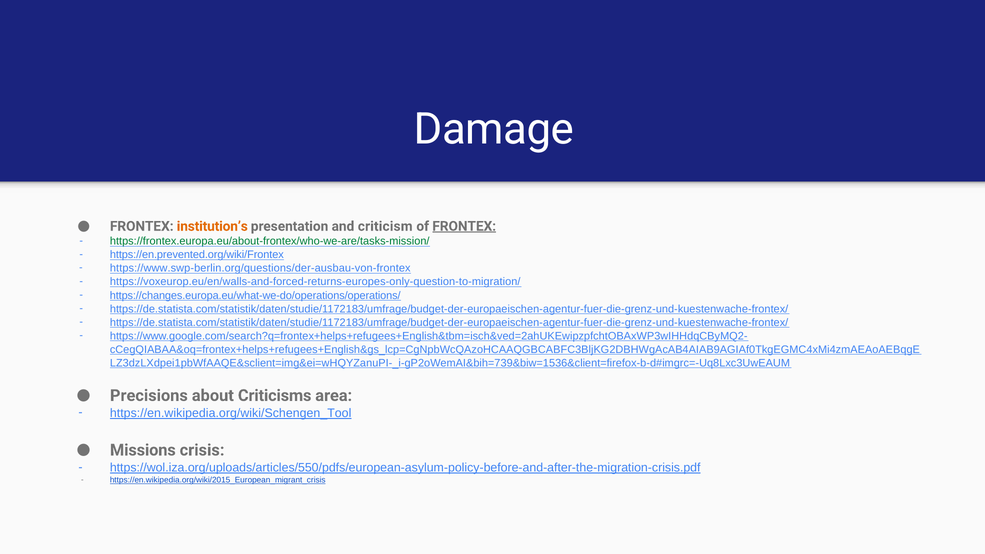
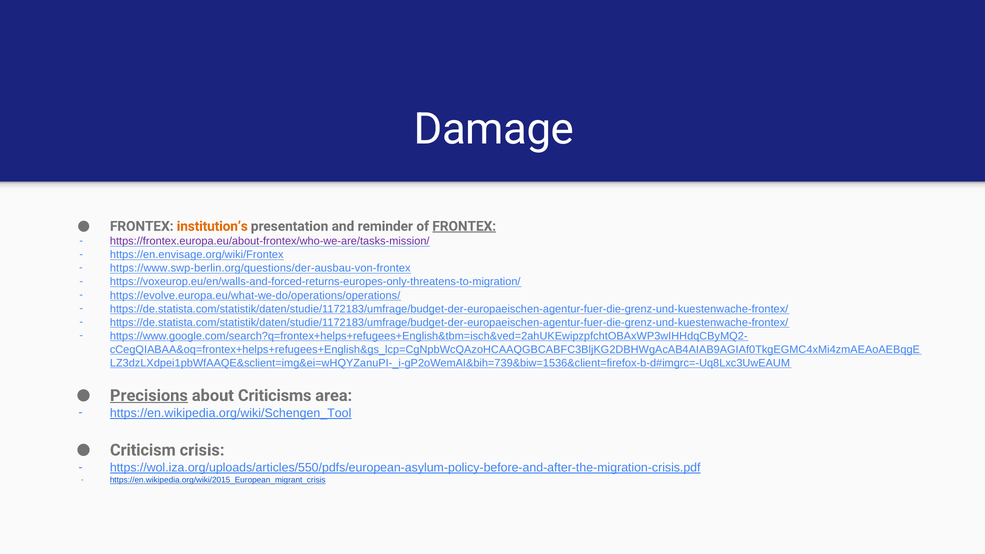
criticism: criticism -> reminder
https://frontex.europa.eu/about-frontex/who-we-are/tasks-mission/ colour: green -> purple
https://en.prevented.org/wiki/Frontex: https://en.prevented.org/wiki/Frontex -> https://en.envisage.org/wiki/Frontex
https://voxeurop.eu/en/walls-and-forced-returns-europes-only-question-to-migration/: https://voxeurop.eu/en/walls-and-forced-returns-europes-only-question-to-migration/ -> https://voxeurop.eu/en/walls-and-forced-returns-europes-only-threatens-to-migration/
https://changes.europa.eu/what-we-do/operations/operations/: https://changes.europa.eu/what-we-do/operations/operations/ -> https://evolve.europa.eu/what-we-do/operations/operations/
Precisions underline: none -> present
Missions: Missions -> Criticism
